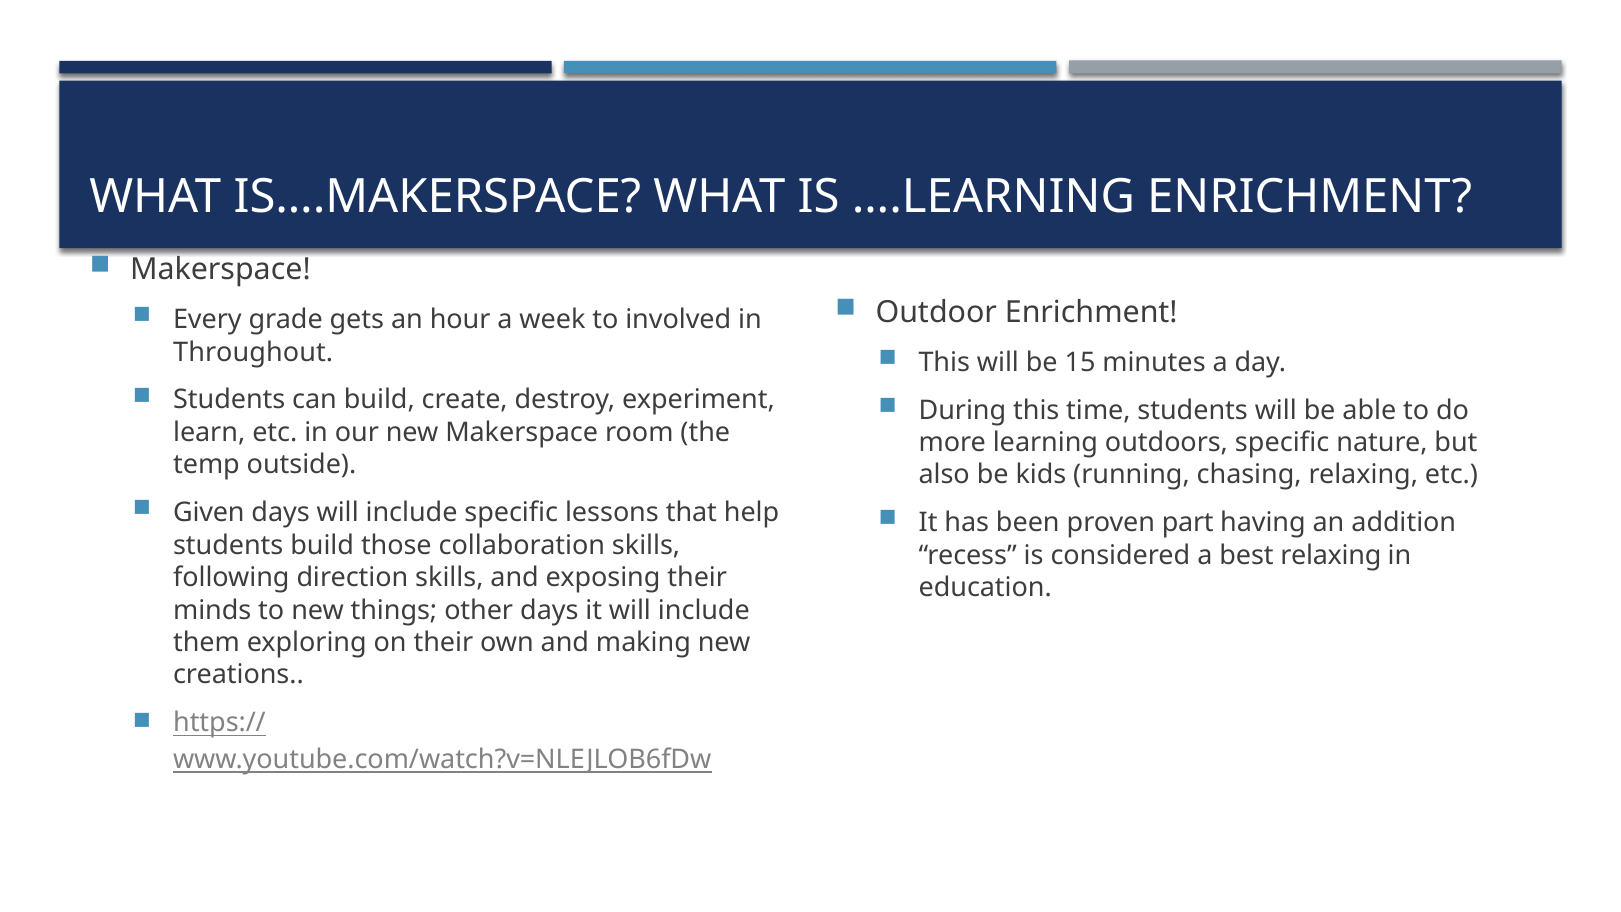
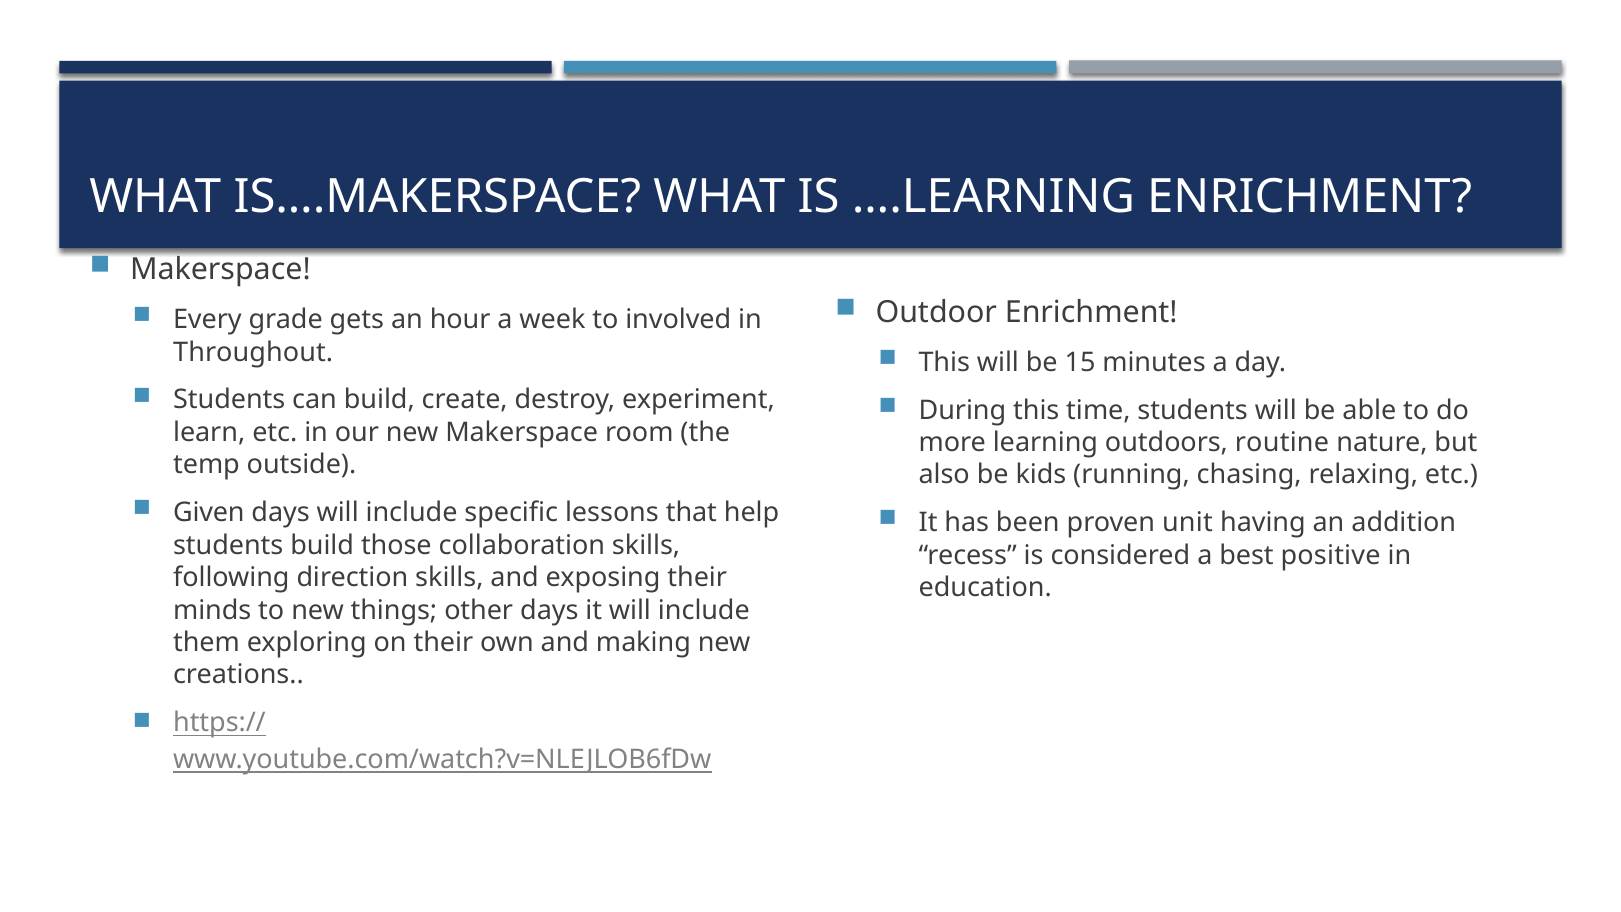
outdoors specific: specific -> routine
part: part -> unit
best relaxing: relaxing -> positive
